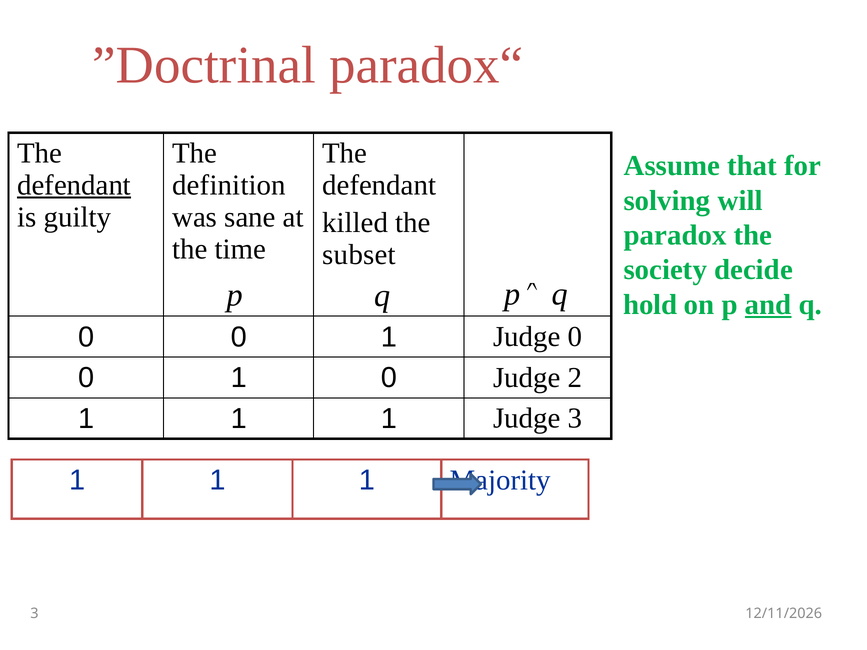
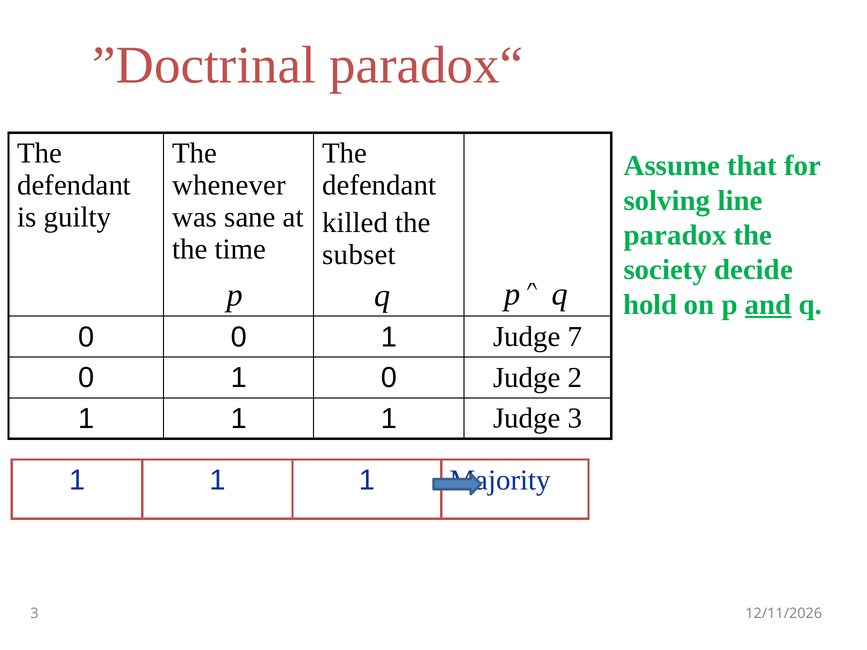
defendant at (74, 185) underline: present -> none
definition: definition -> whenever
will: will -> line
Judge 0: 0 -> 7
